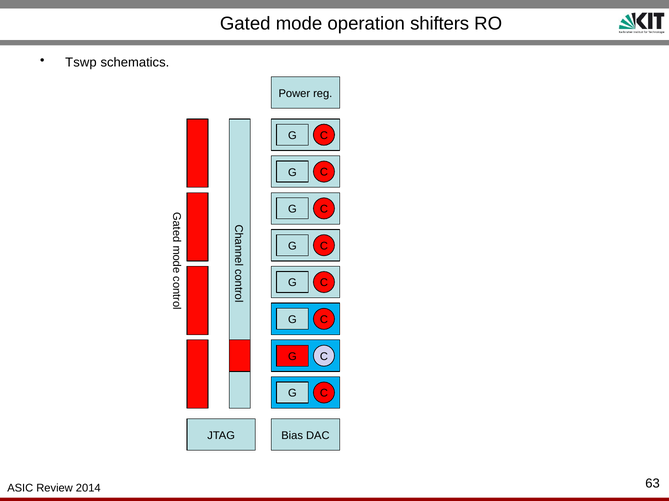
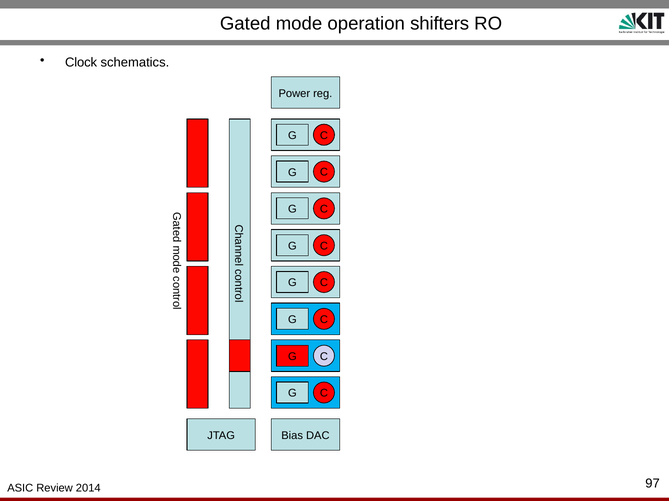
Tswp: Tswp -> Clock
63: 63 -> 97
